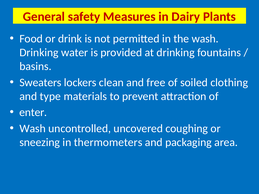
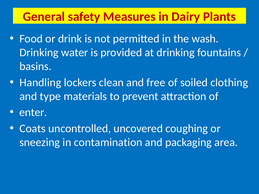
Sweaters: Sweaters -> Handling
Wash at (33, 129): Wash -> Coats
thermometers: thermometers -> contamination
